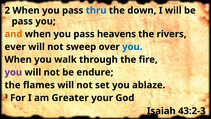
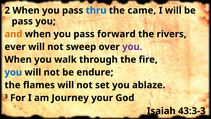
down: down -> came
heavens: heavens -> forward
you at (132, 47) colour: blue -> purple
you at (13, 72) colour: purple -> blue
Greater: Greater -> Journey
43:2-3: 43:2-3 -> 43:3-3
